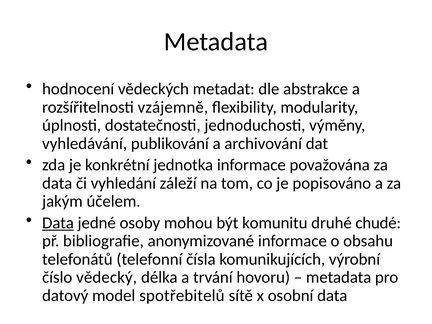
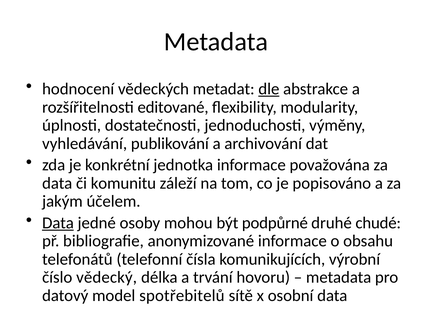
dle underline: none -> present
vzájemně: vzájemně -> editované
vyhledání: vyhledání -> komunitu
komunitu: komunitu -> podpůrné
